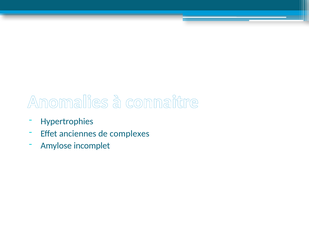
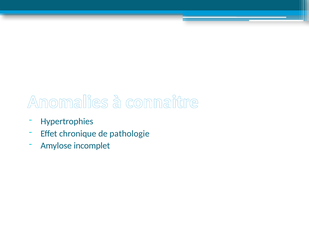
anciennes: anciennes -> chronique
complexes: complexes -> pathologie
